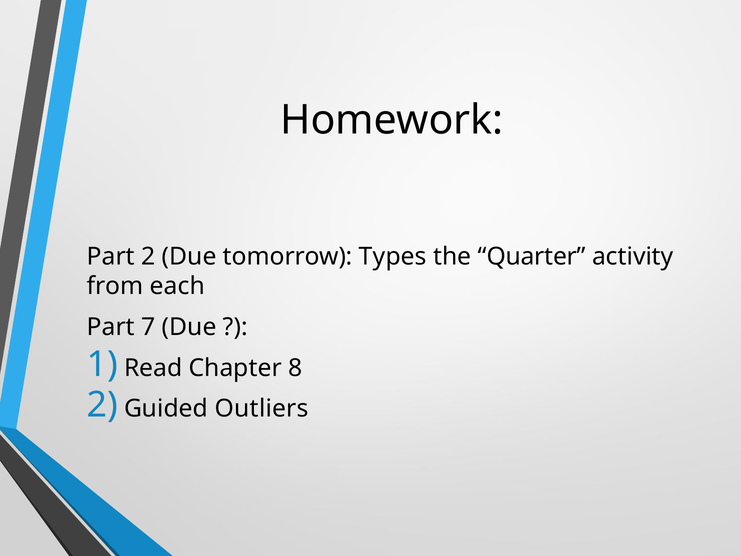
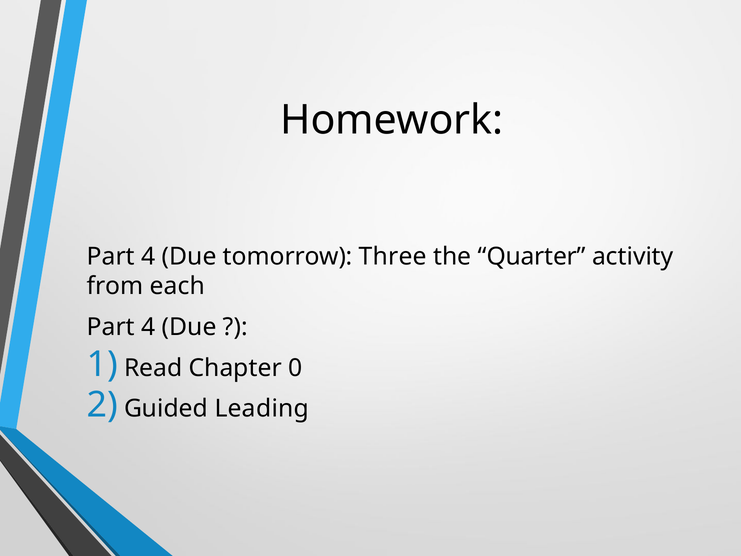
2 at (148, 257): 2 -> 4
Types: Types -> Three
7 at (148, 327): 7 -> 4
8: 8 -> 0
Outliers: Outliers -> Leading
